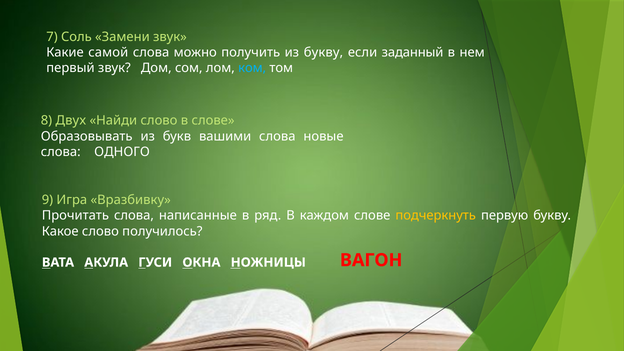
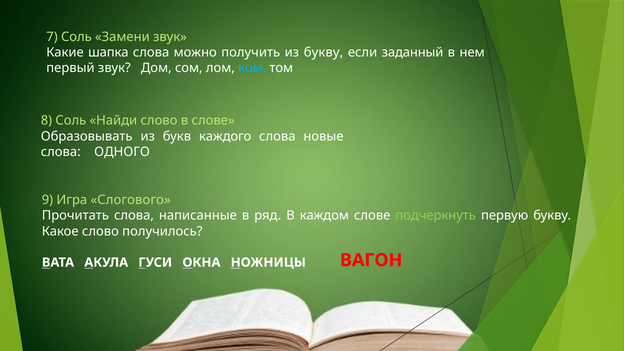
самой: самой -> шапка
8 Двух: Двух -> Соль
вашими: вашими -> каждого
Вразбивку: Вразбивку -> Слогового
подчеркнуть colour: yellow -> light green
